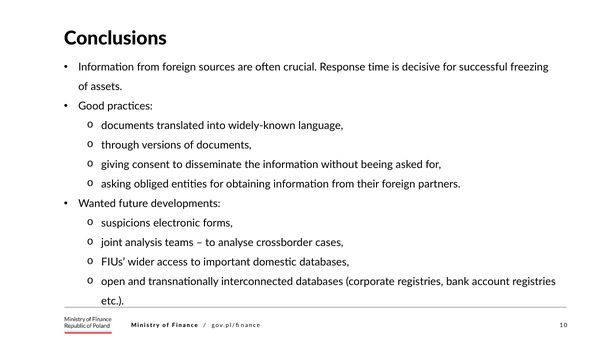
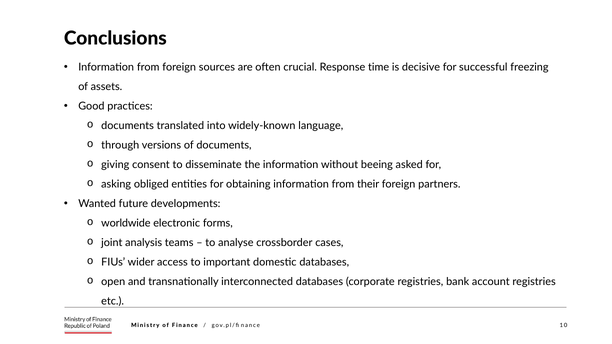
suspicions: suspicions -> worldwide
